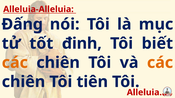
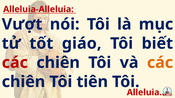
Đấng: Đấng -> Vượt
đinh: đinh -> giáo
các at (15, 63) colour: orange -> red
